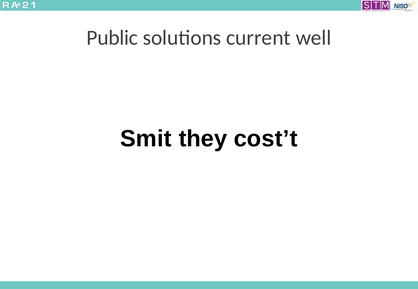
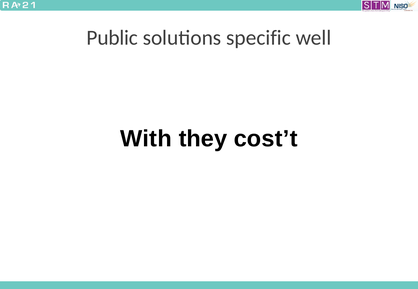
current: current -> specific
Smit: Smit -> With
